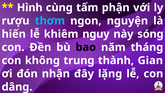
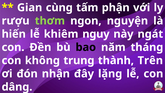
Hình: Hình -> Gian
thơm colour: light blue -> light green
sóng: sóng -> ngát
Gian: Gian -> Trên
